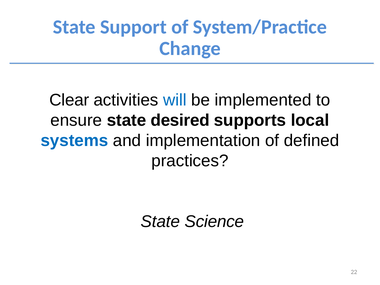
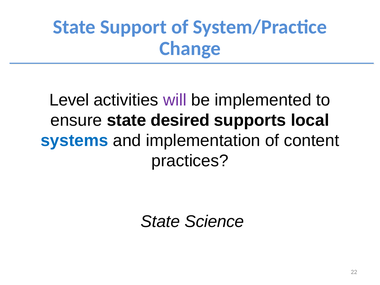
Clear: Clear -> Level
will colour: blue -> purple
defined: defined -> content
